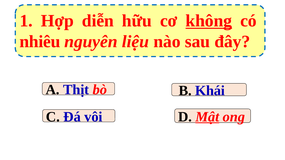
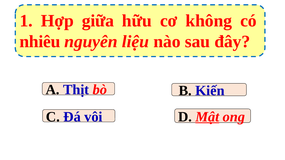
diễn: diễn -> giữa
không underline: present -> none
Khái: Khái -> Kiến
